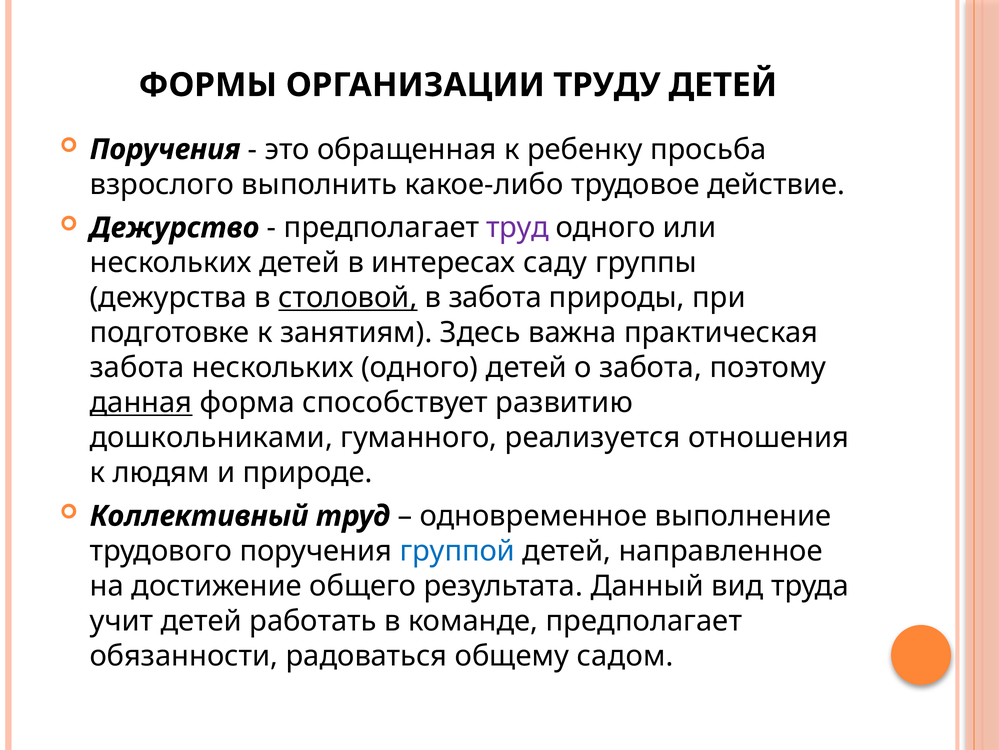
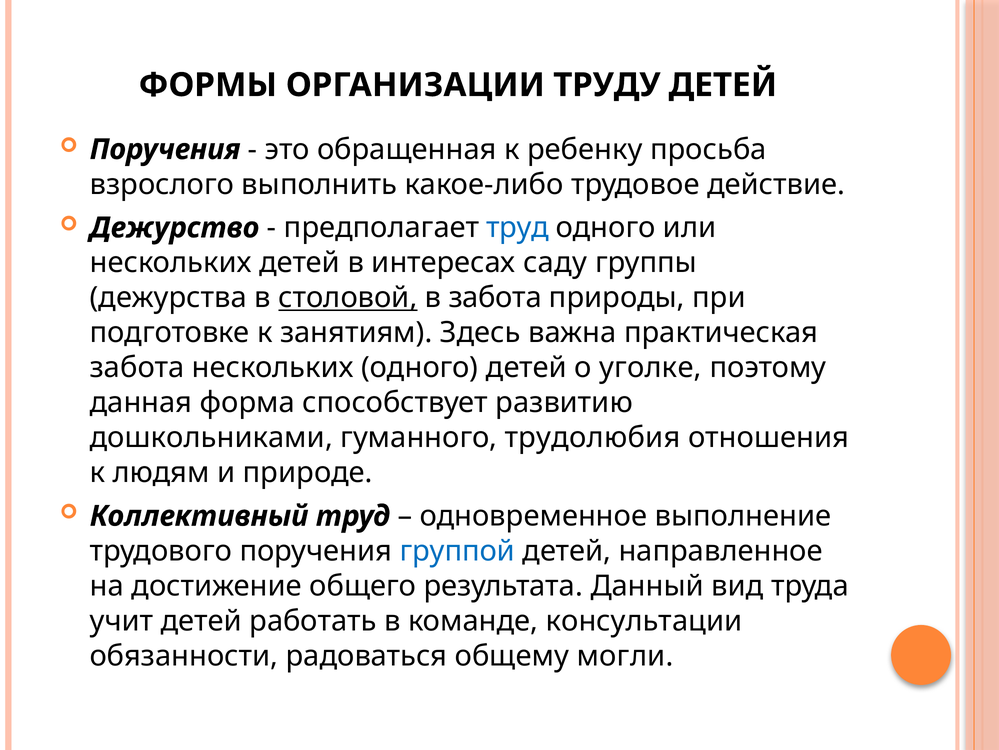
труд at (518, 228) colour: purple -> blue
о забота: забота -> уголке
данная underline: present -> none
реализуется: реализуется -> трудолюбия
команде предполагает: предполагает -> консультации
садом: садом -> могли
